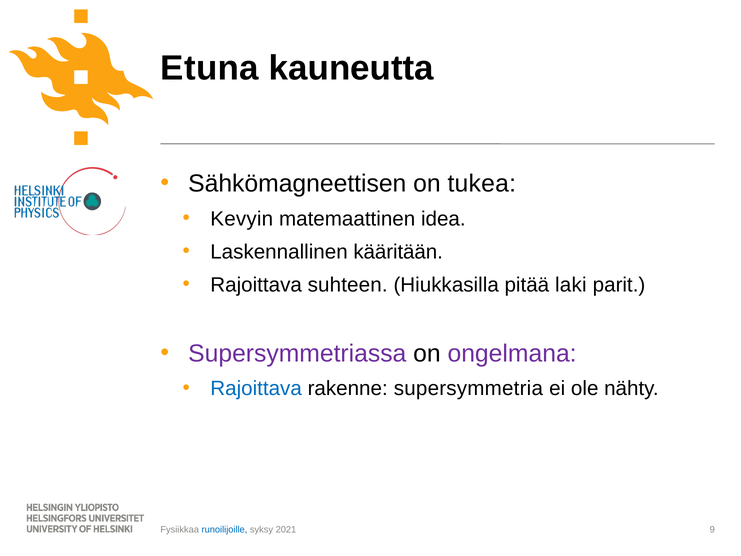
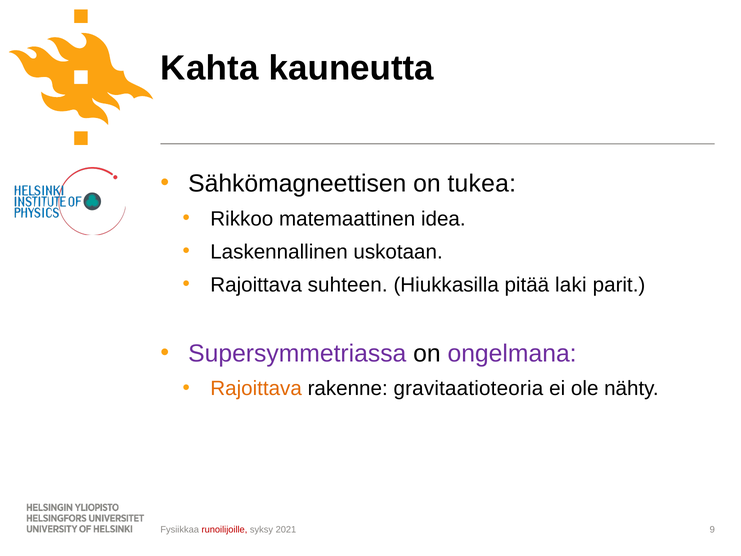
Etuna: Etuna -> Kahta
Kevyin: Kevyin -> Rikkoo
kääritään: kääritään -> uskotaan
Rajoittava at (256, 388) colour: blue -> orange
supersymmetria: supersymmetria -> gravitaatioteoria
runoilijoille colour: blue -> red
